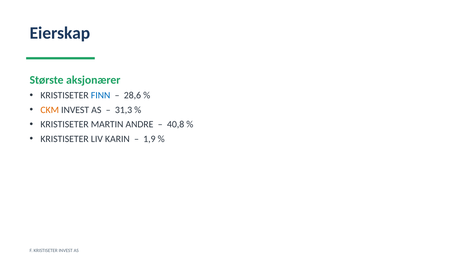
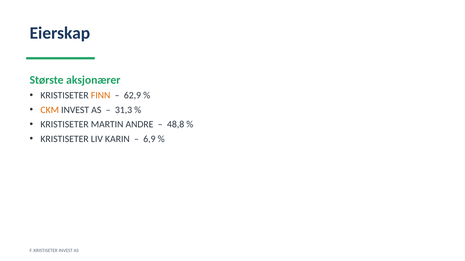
FINN colour: blue -> orange
28,6: 28,6 -> 62,9
40,8: 40,8 -> 48,8
1,9: 1,9 -> 6,9
